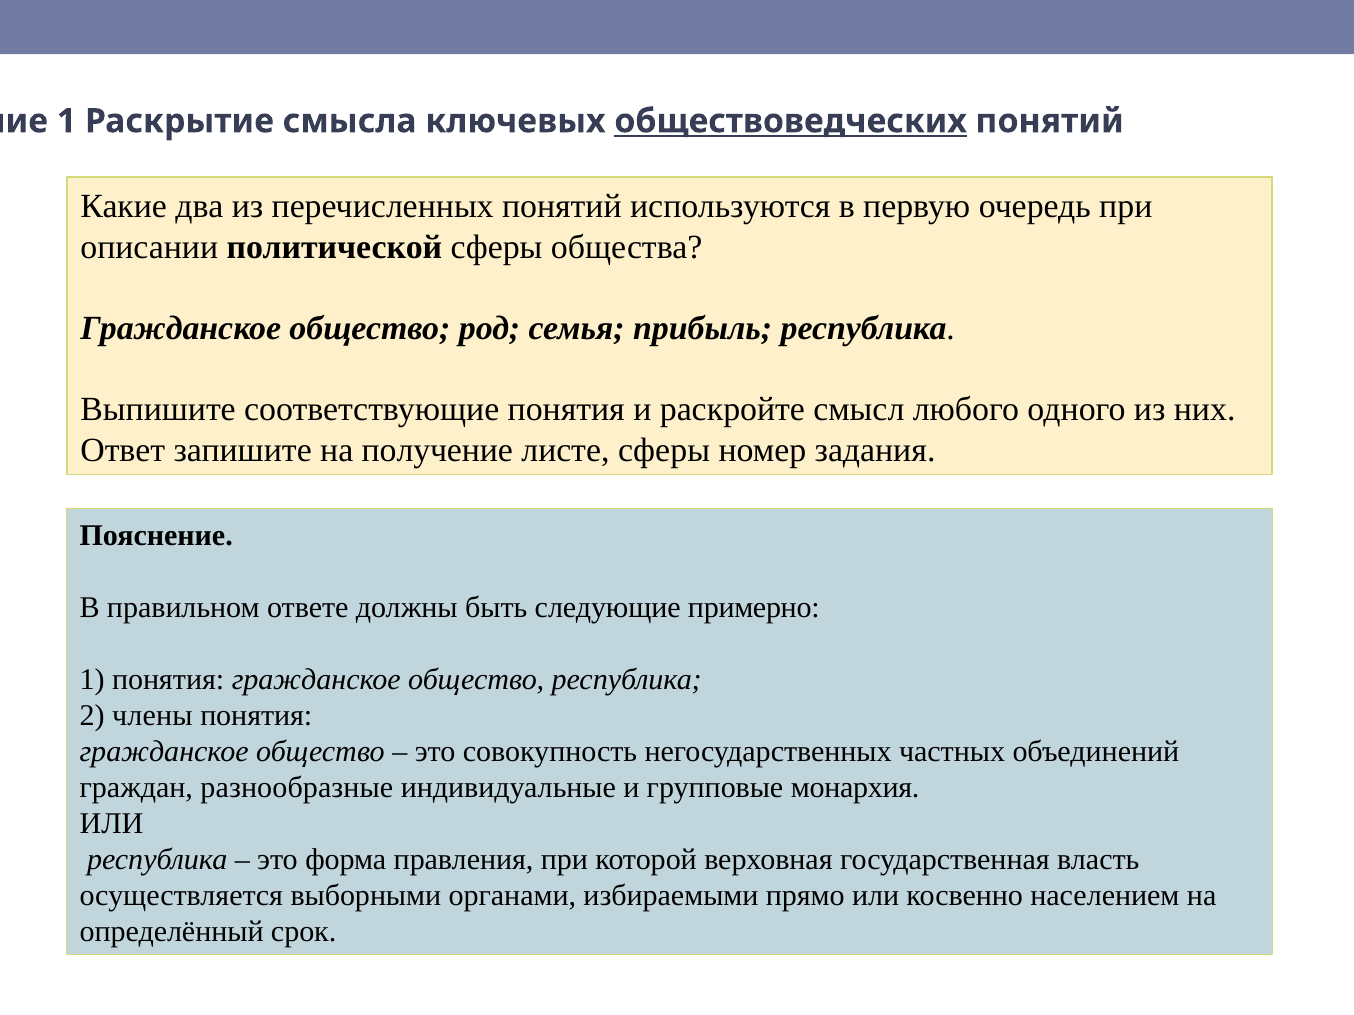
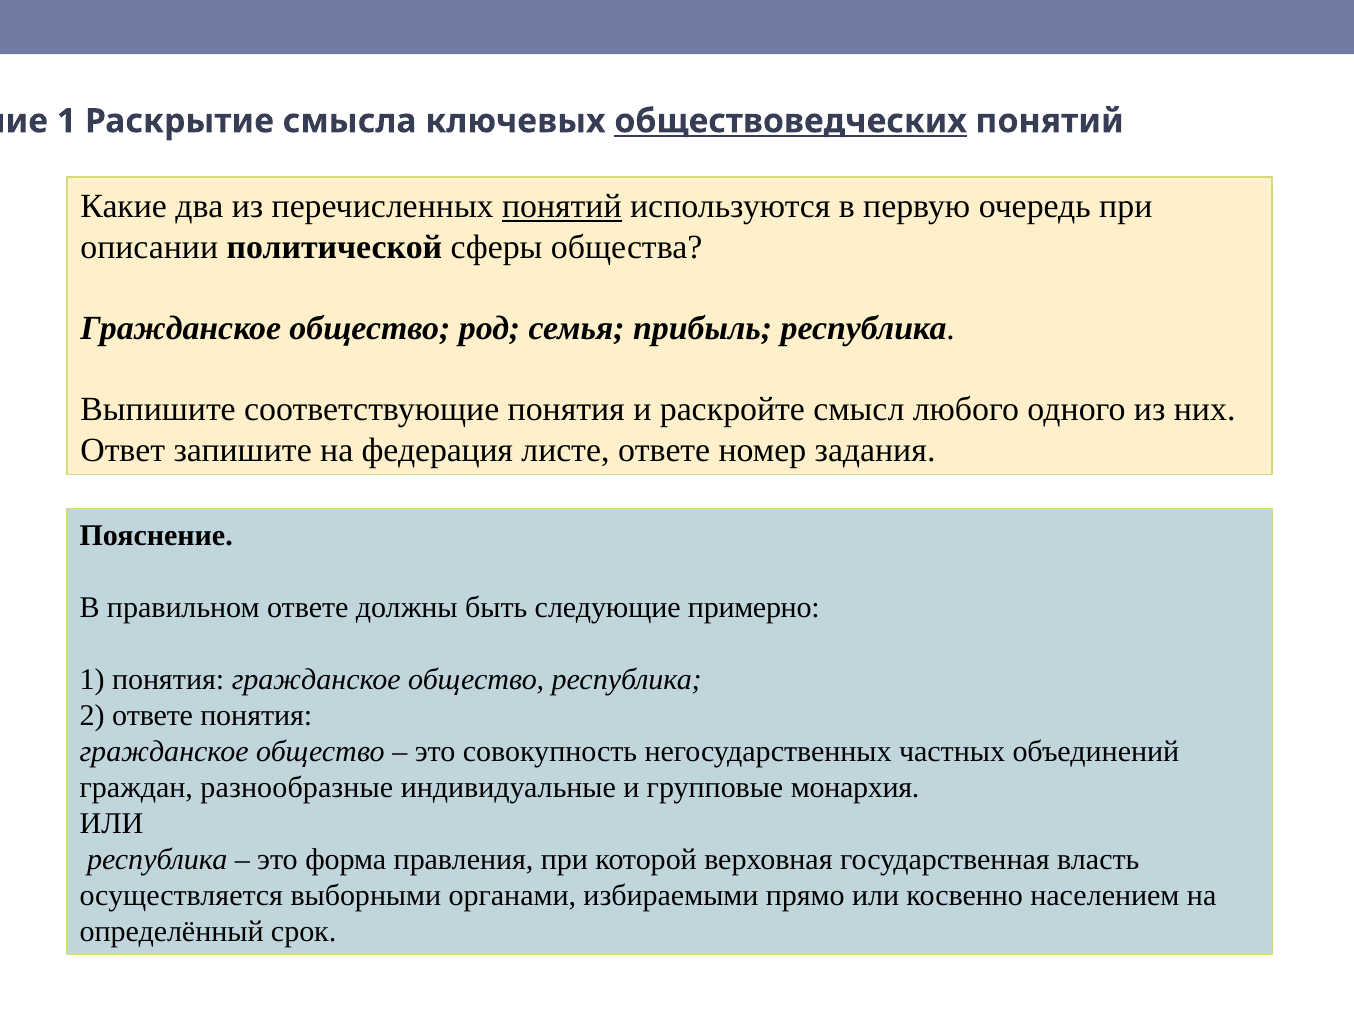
понятий at (562, 206) underline: none -> present
получение: получение -> федерация
листе сферы: сферы -> ответе
2 члены: члены -> ответе
